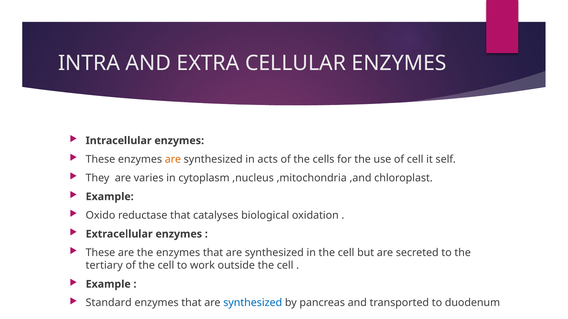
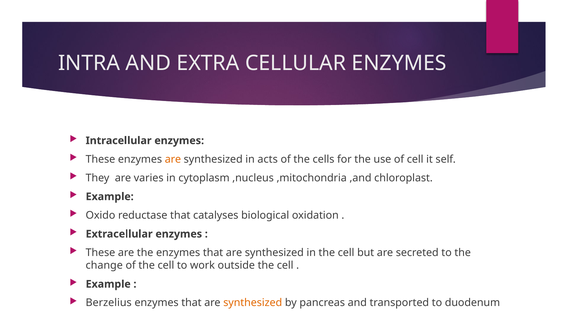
tertiary: tertiary -> change
Standard: Standard -> Berzelius
synthesized at (253, 303) colour: blue -> orange
